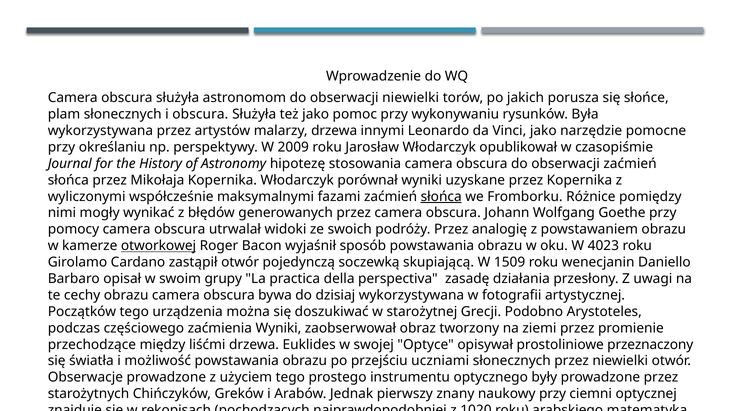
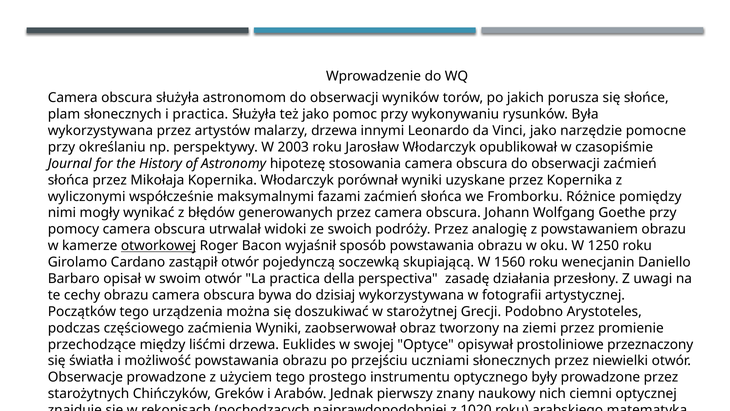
obserwacji niewielki: niewielki -> wyników
i obscura: obscura -> practica
2009: 2009 -> 2003
słońca at (441, 196) underline: present -> none
4023: 4023 -> 1250
1509: 1509 -> 1560
swoim grupy: grupy -> otwór
naukowy przy: przy -> nich
